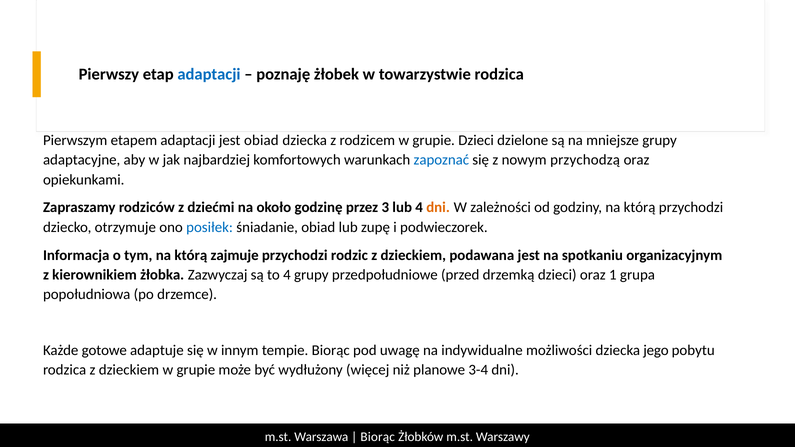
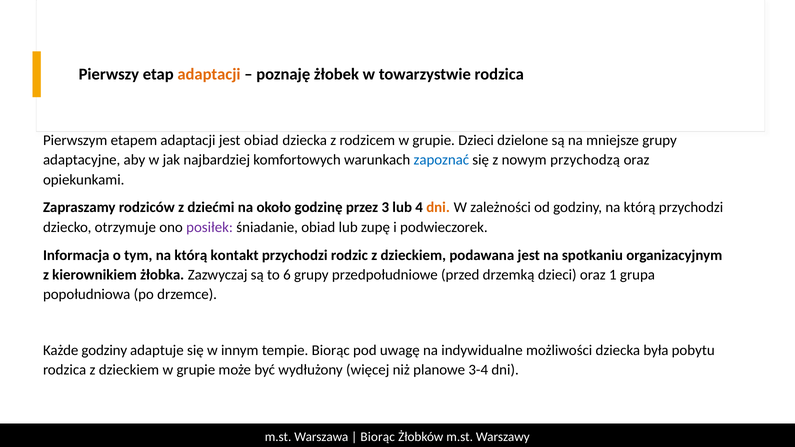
adaptacji at (209, 74) colour: blue -> orange
posiłek colour: blue -> purple
zajmuje: zajmuje -> kontakt
to 4: 4 -> 6
Każde gotowe: gotowe -> godziny
jego: jego -> była
